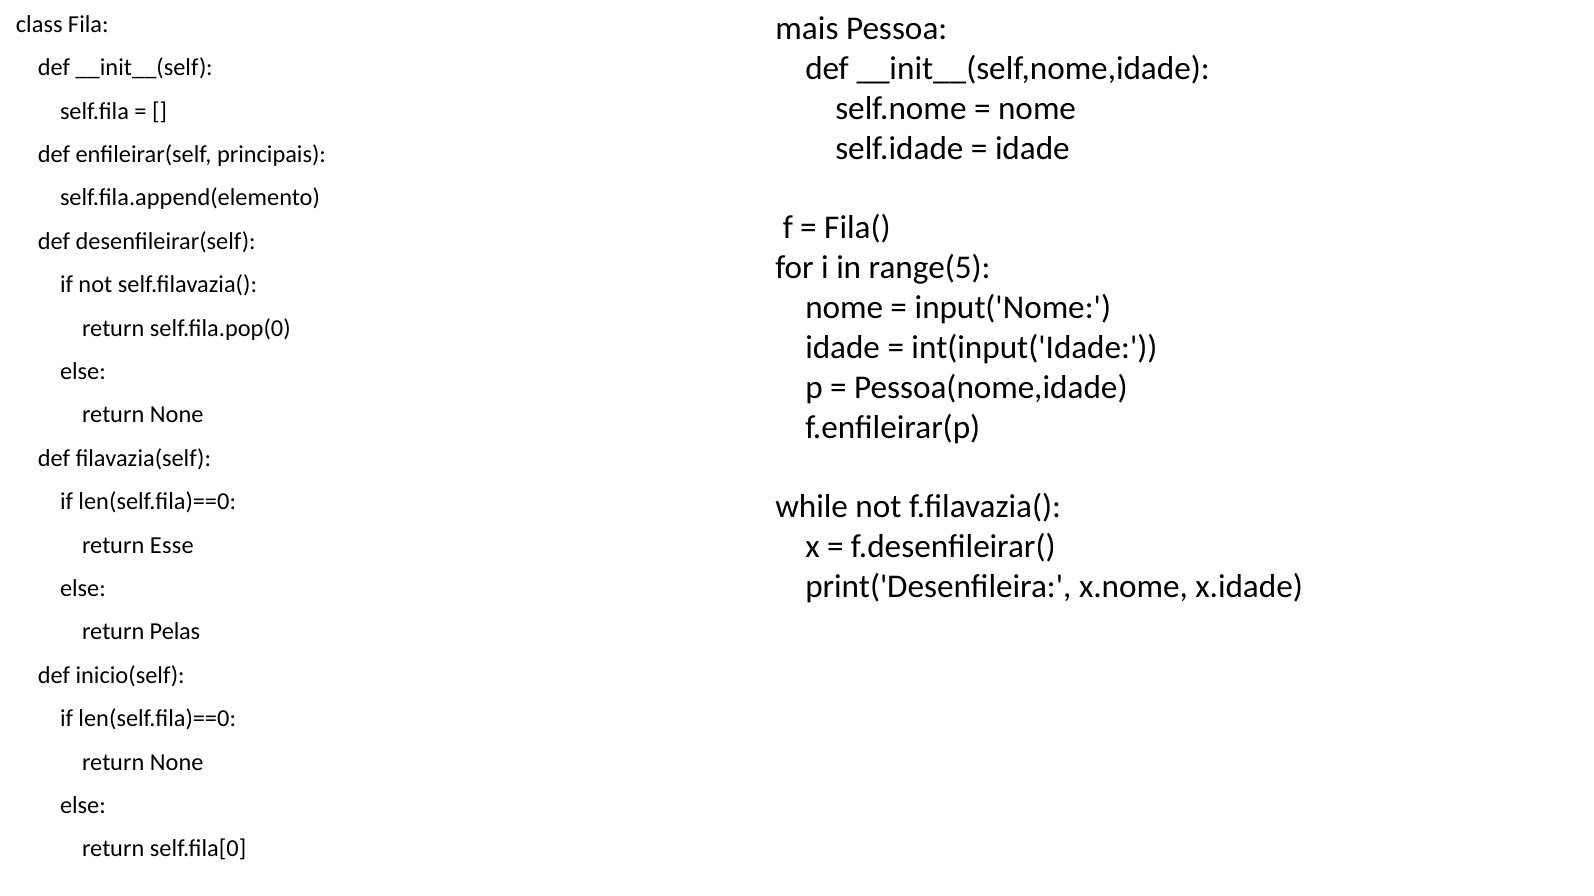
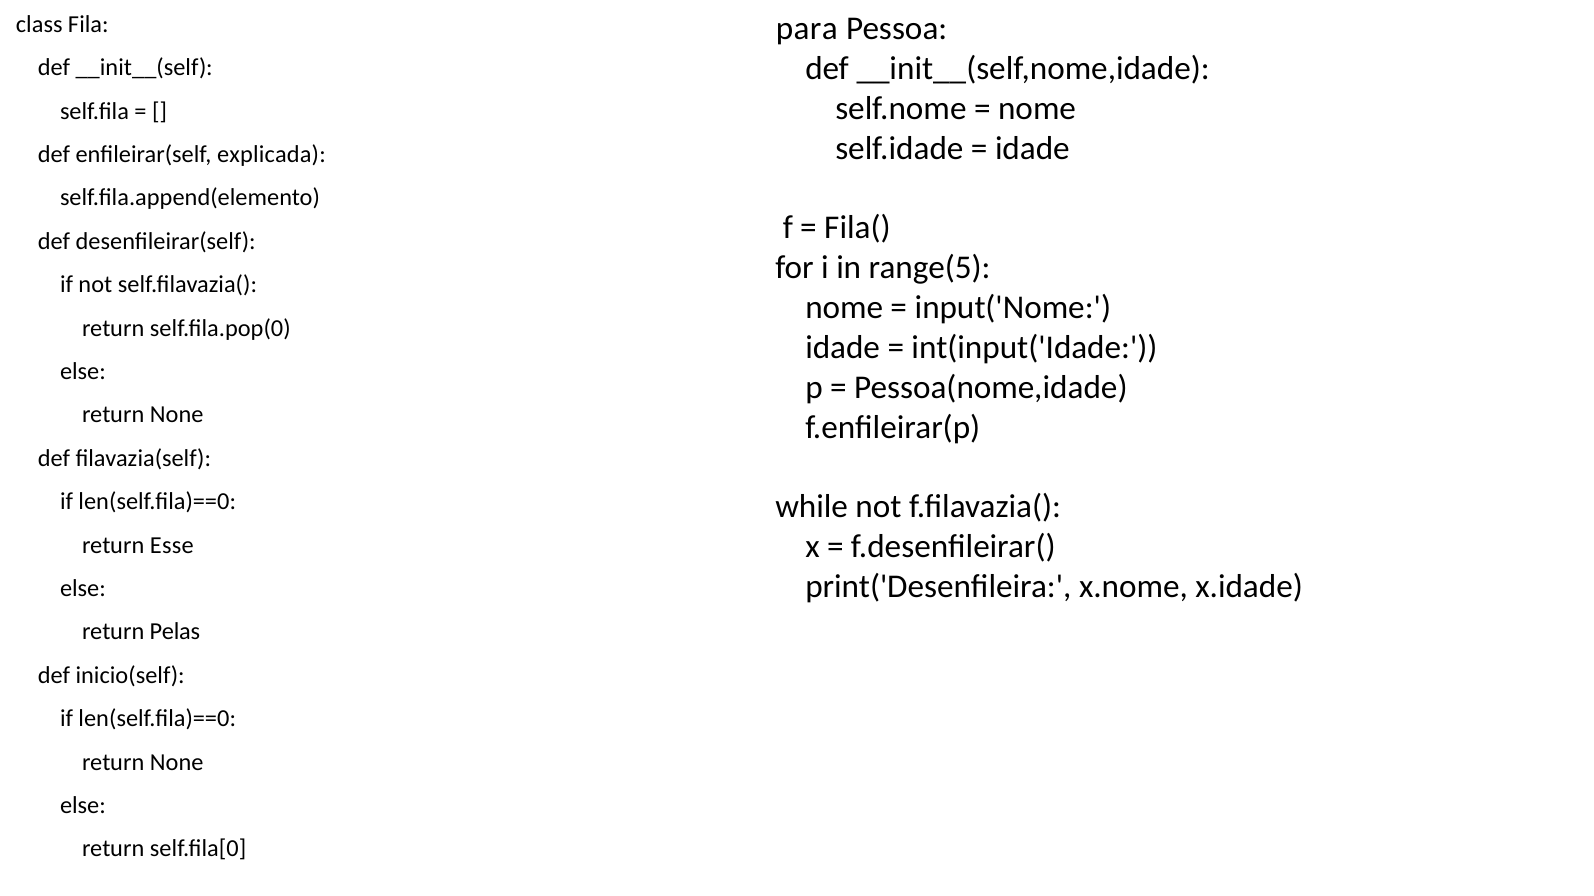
mais: mais -> para
principais: principais -> explicada
